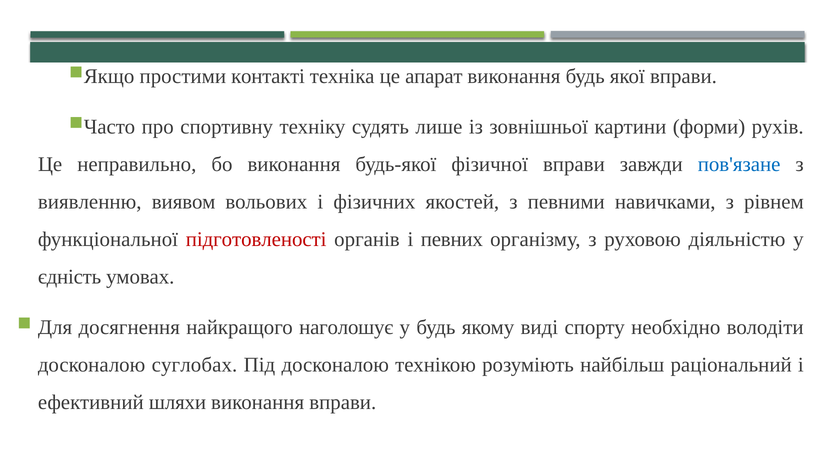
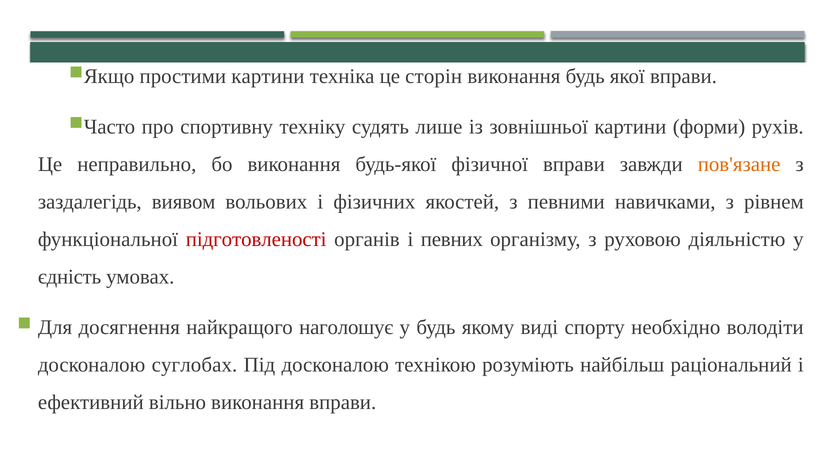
простими контакті: контакті -> картини
апарат: апарат -> сторін
пов'язане colour: blue -> orange
виявленню: виявленню -> заздалегідь
шляхи: шляхи -> вільно
